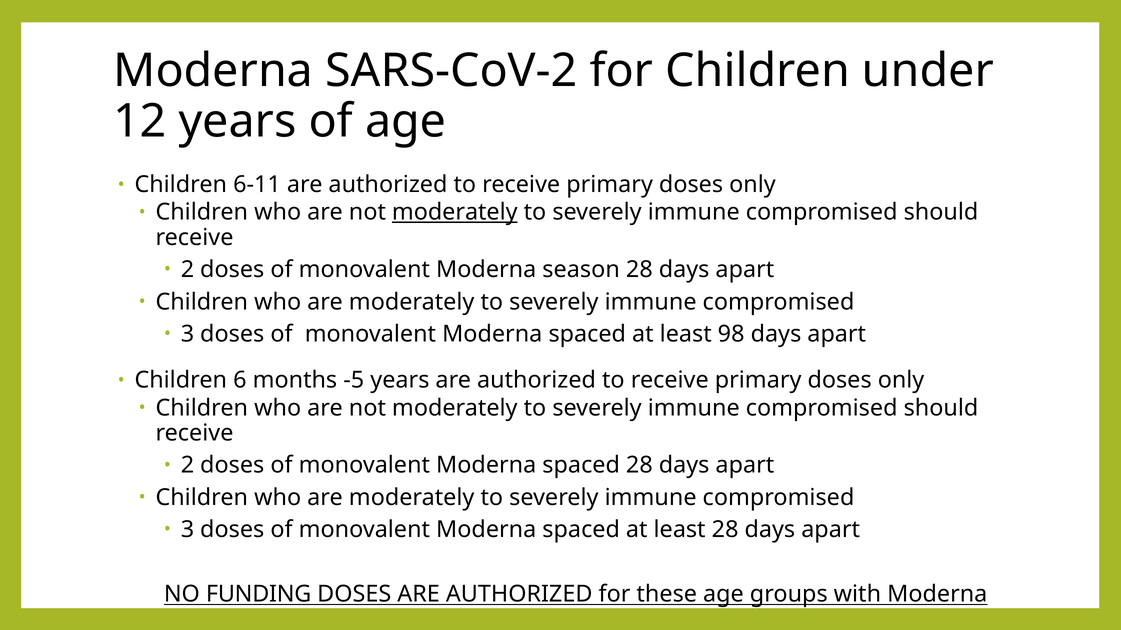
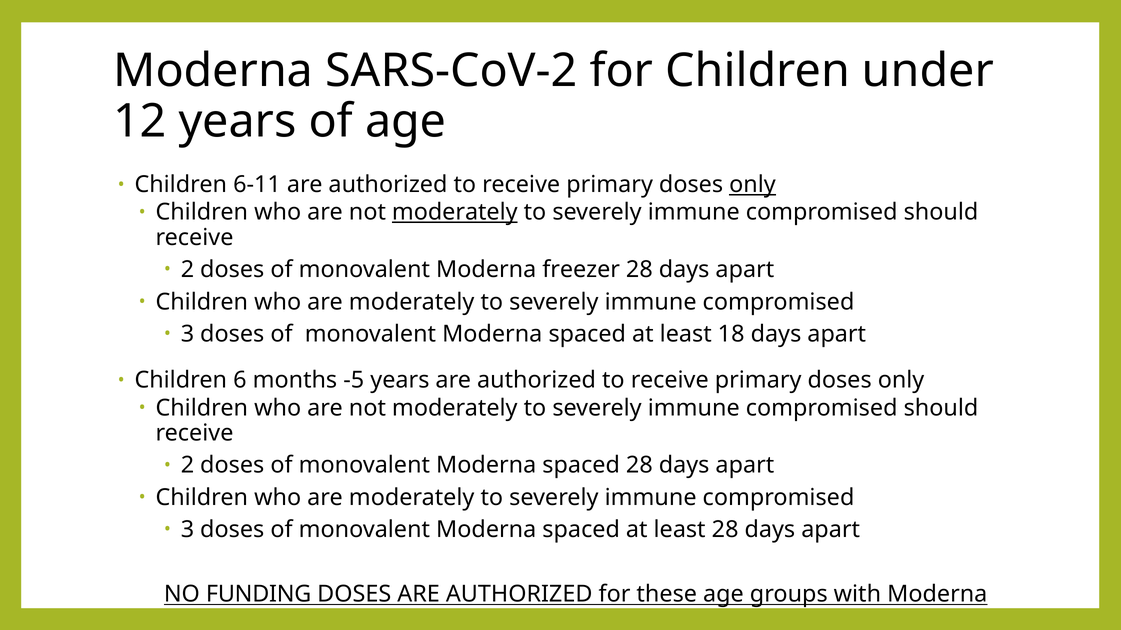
only at (752, 185) underline: none -> present
season: season -> freezer
98: 98 -> 18
